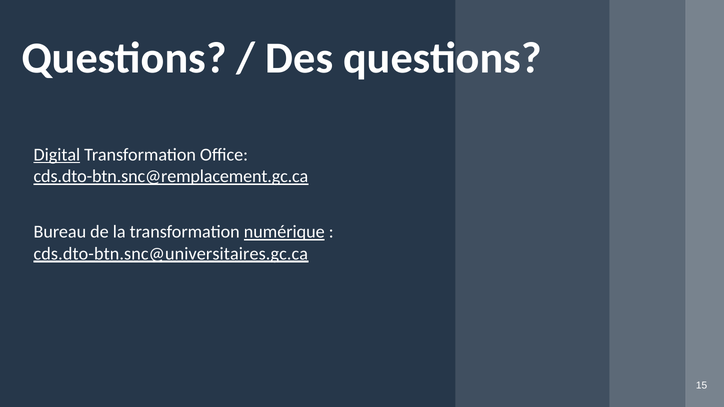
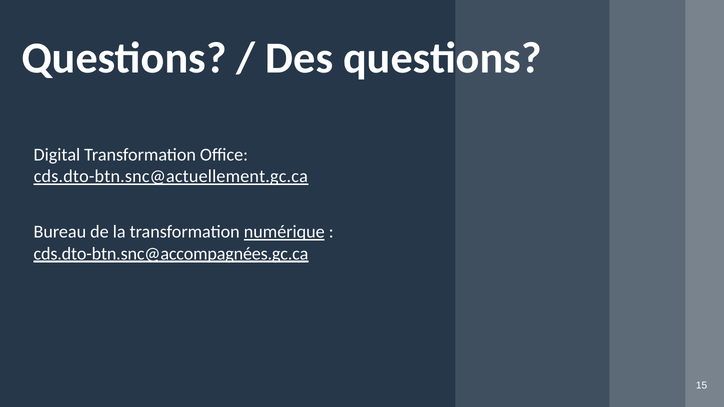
Digital underline: present -> none
cds.dto-btn.snc@remplacement.gc.ca: cds.dto-btn.snc@remplacement.gc.ca -> cds.dto-btn.snc@actuellement.gc.ca
cds.dto-btn.snc@universitaires.gc.ca: cds.dto-btn.snc@universitaires.gc.ca -> cds.dto-btn.snc@accompagnées.gc.ca
